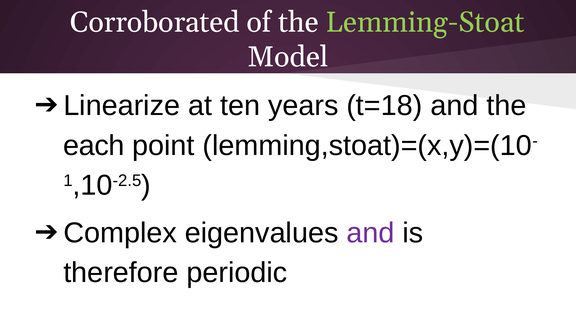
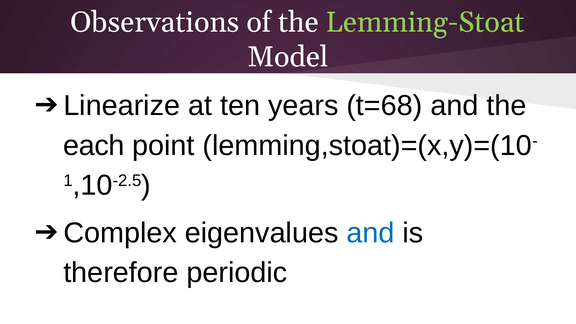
Corroborated: Corroborated -> Observations
t=18: t=18 -> t=68
and at (370, 233) colour: purple -> blue
